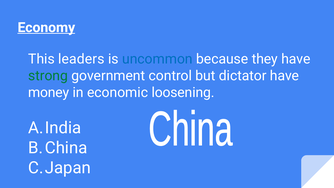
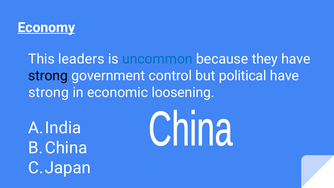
strong at (48, 76) colour: green -> black
dictator: dictator -> political
money at (49, 92): money -> strong
